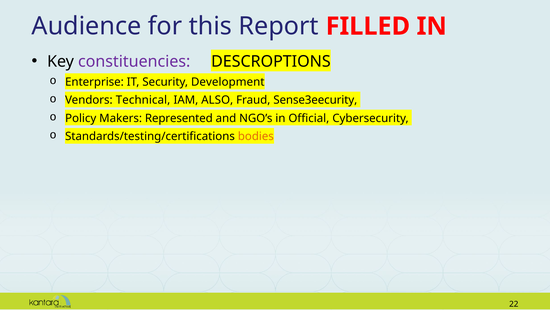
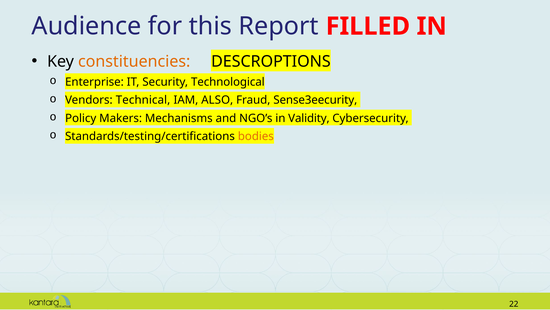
constituencies colour: purple -> orange
Development: Development -> Technological
Represented: Represented -> Mechanisms
Official: Official -> Validity
